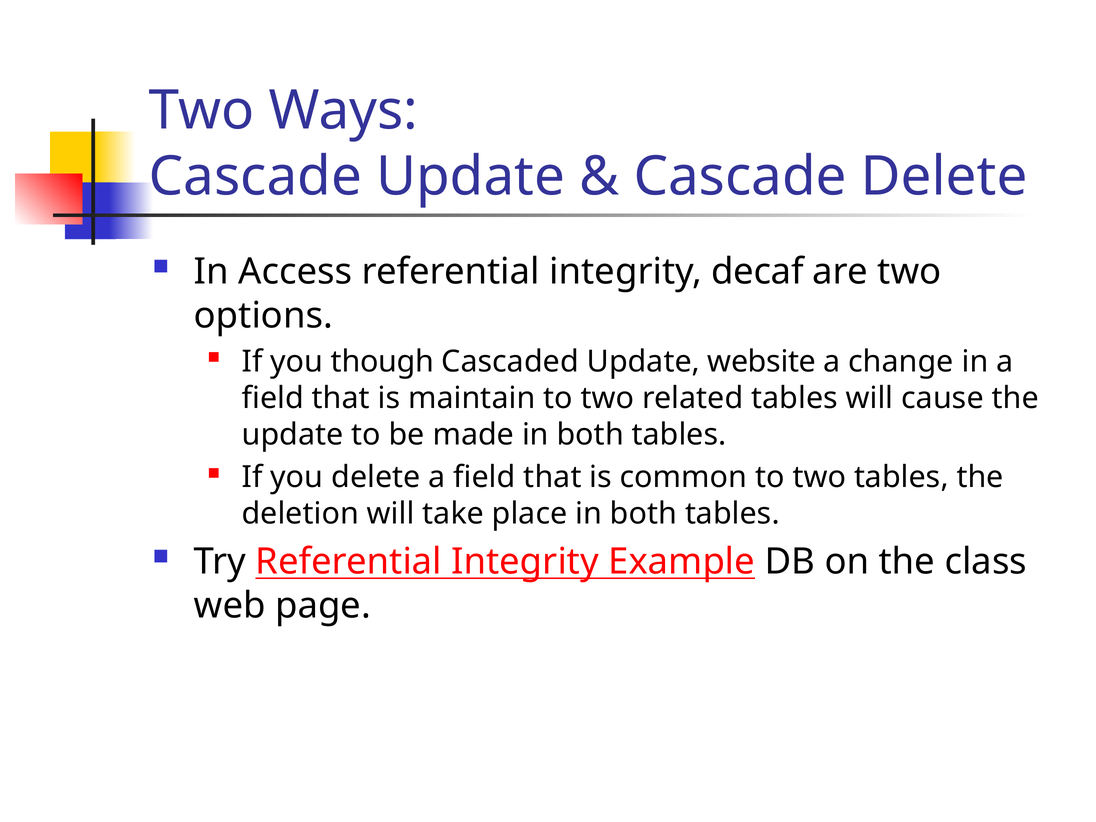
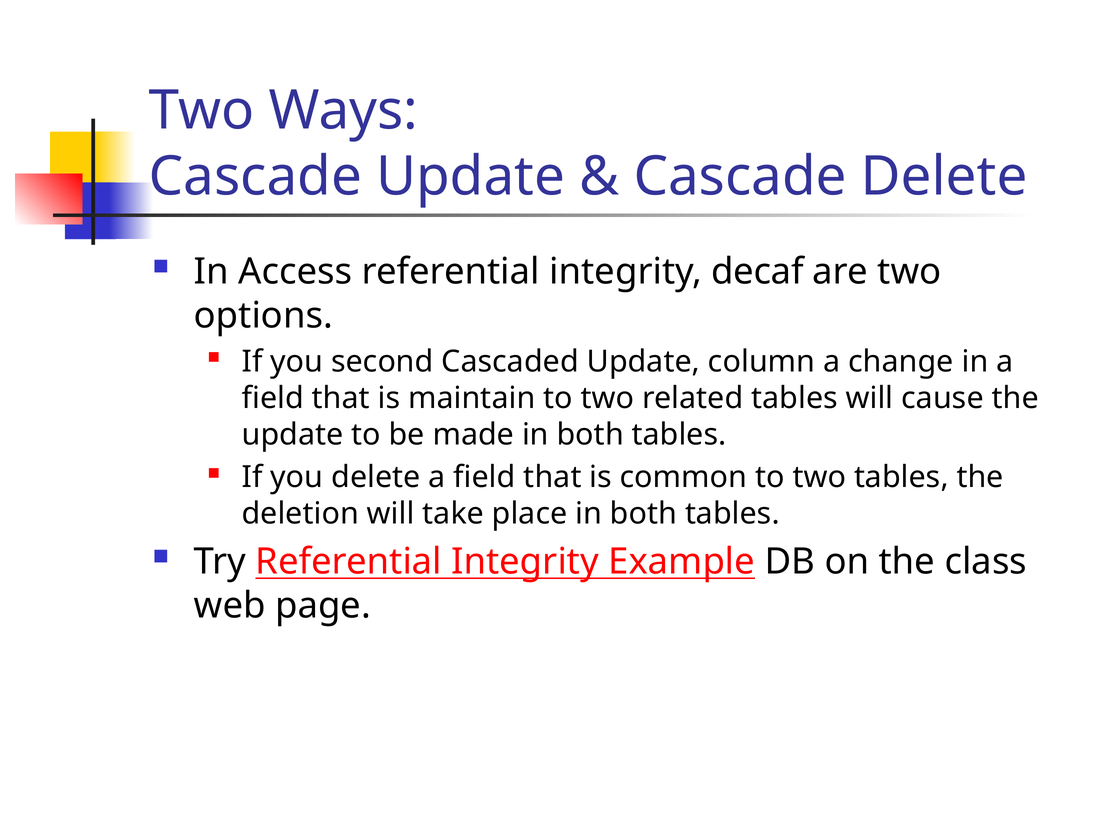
though: though -> second
website: website -> column
